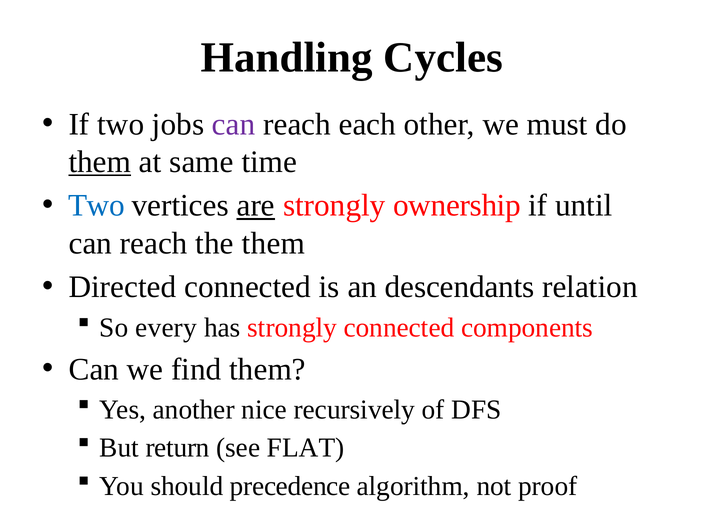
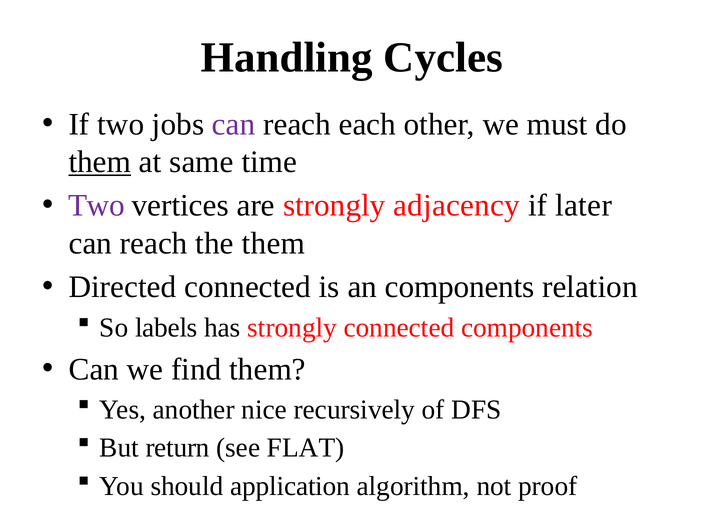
Two at (96, 206) colour: blue -> purple
are underline: present -> none
ownership: ownership -> adjacency
until: until -> later
an descendants: descendants -> components
every: every -> labels
precedence: precedence -> application
